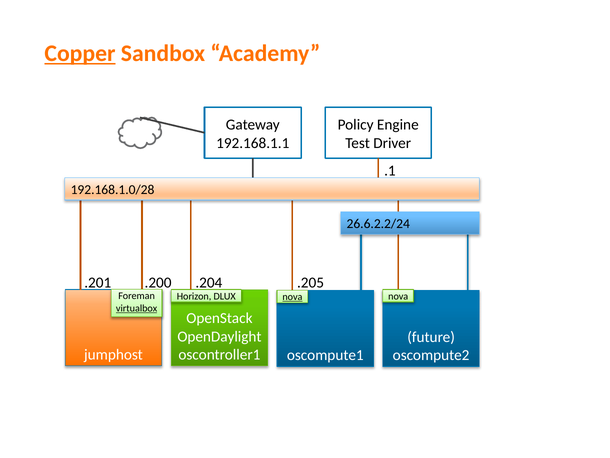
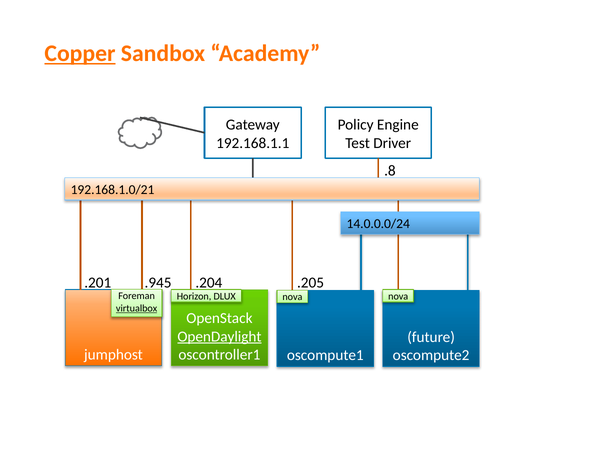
.1: .1 -> .8
192.168.1.0/28: 192.168.1.0/28 -> 192.168.1.0/21
26.6.2.2/24: 26.6.2.2/24 -> 14.0.0.0/24
.200: .200 -> .945
nova at (292, 297) underline: present -> none
OpenDaylight underline: none -> present
